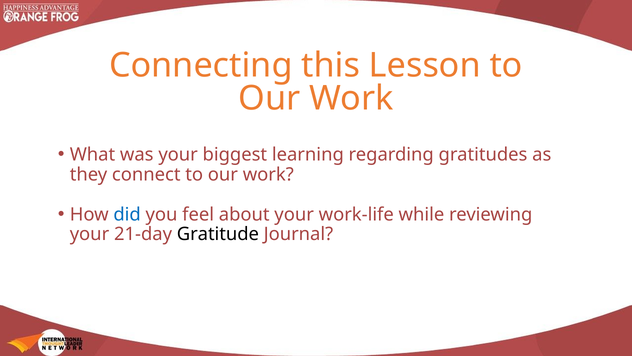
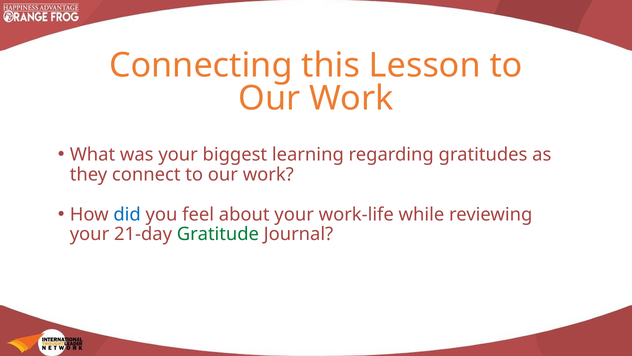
Gratitude colour: black -> green
